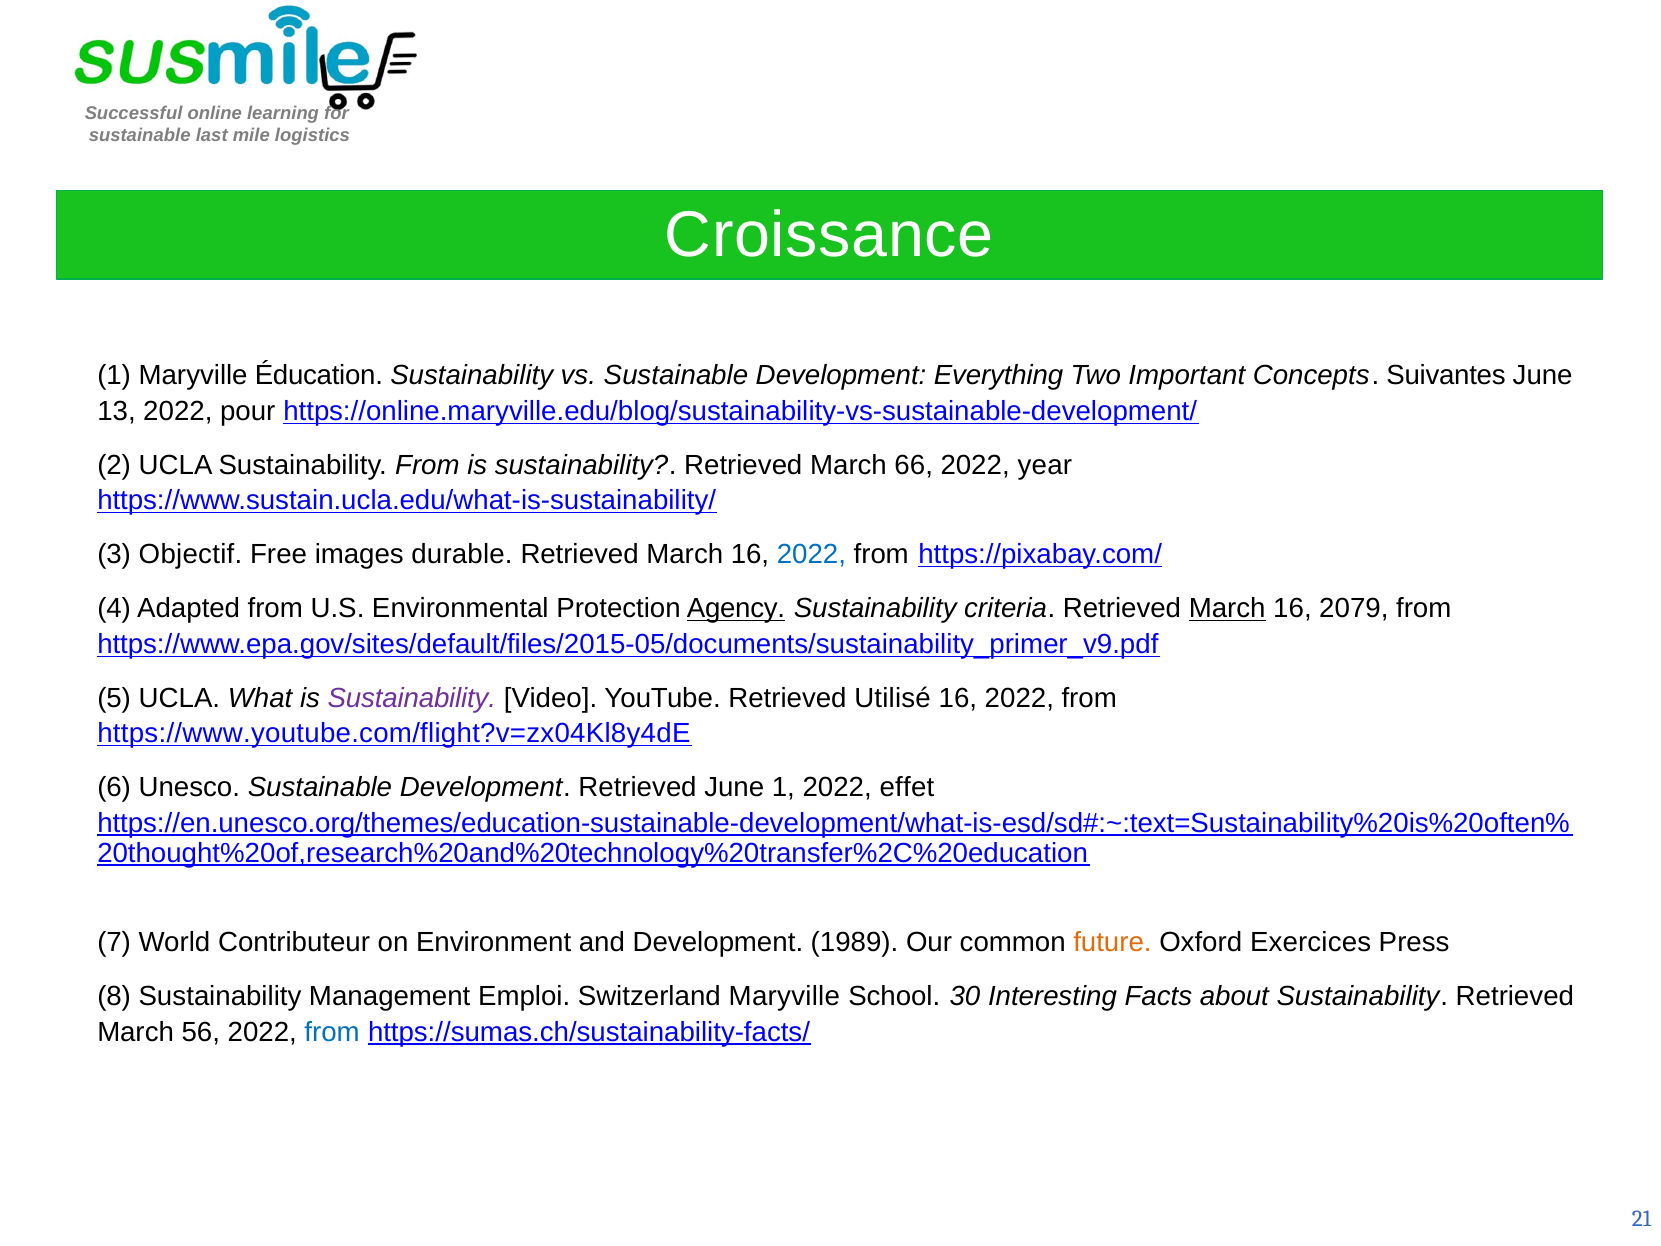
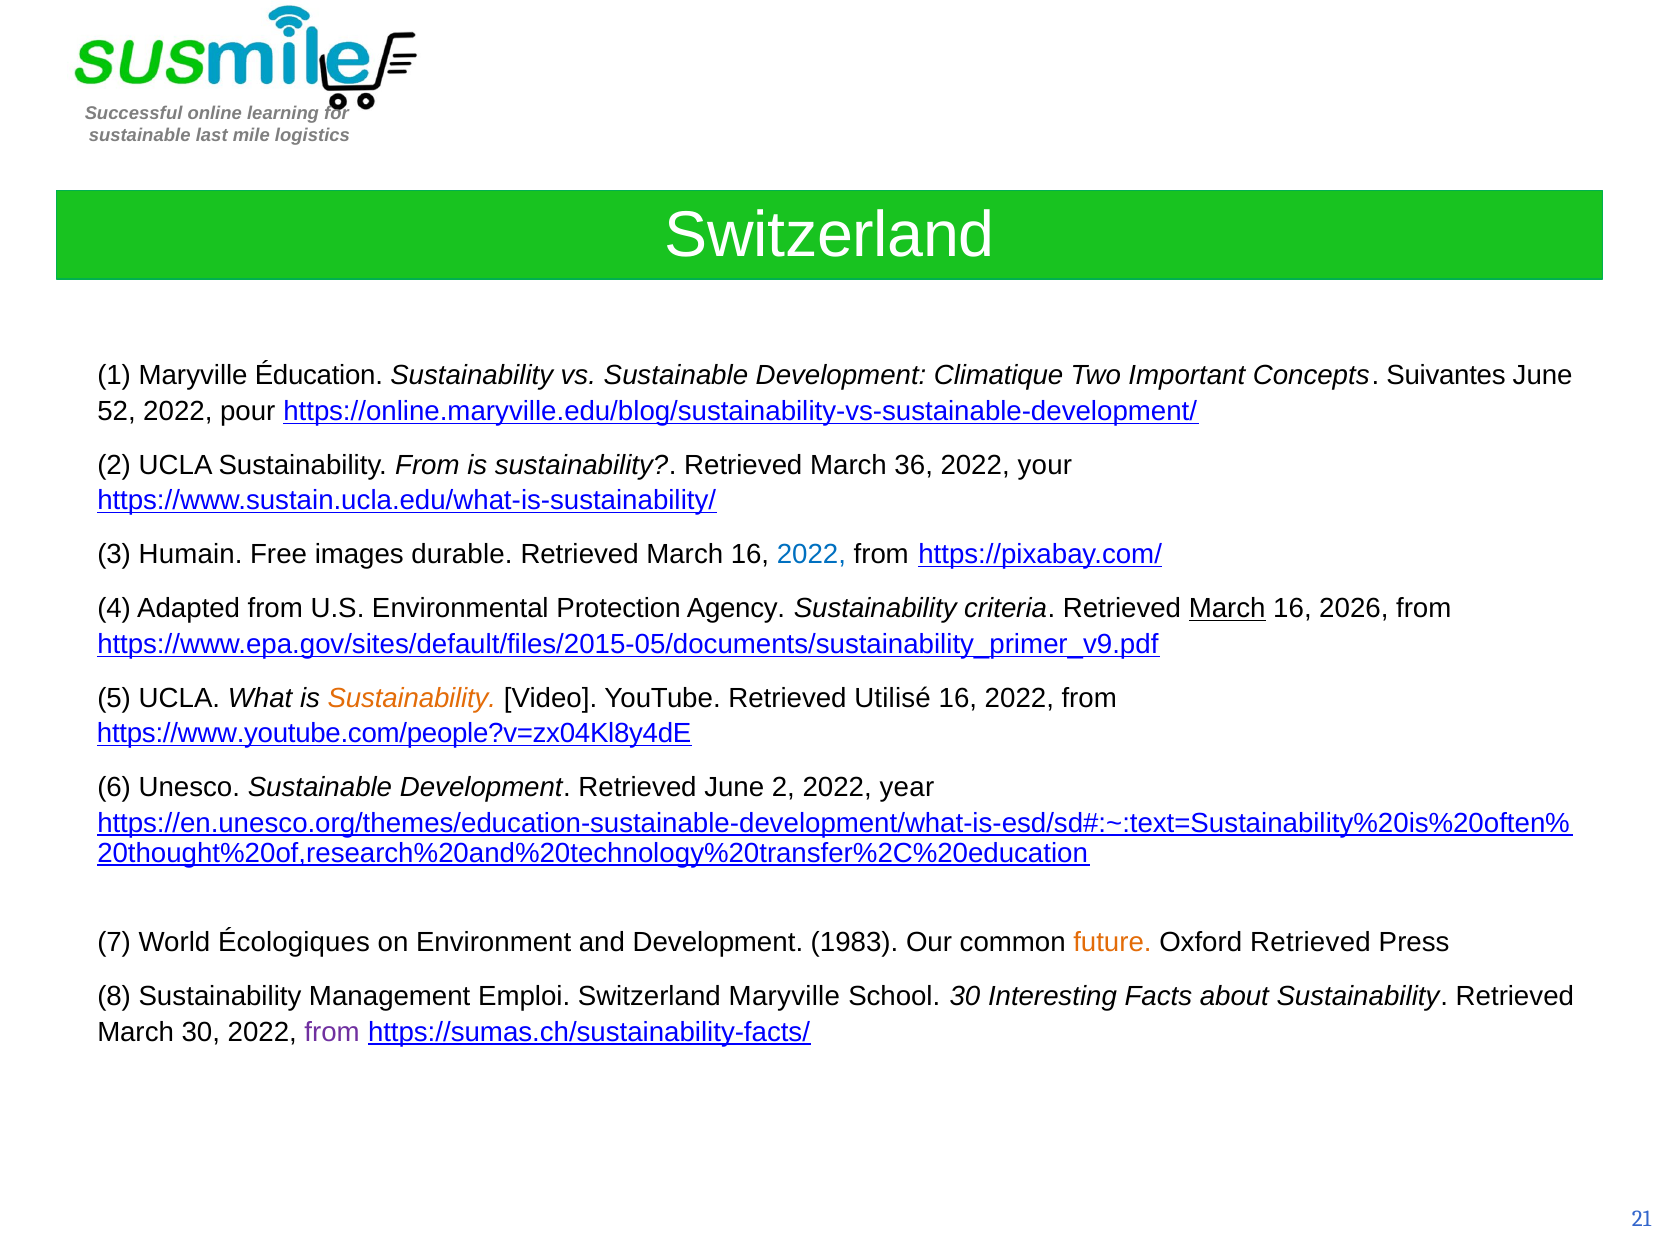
Croissance at (829, 235): Croissance -> Switzerland
Everything: Everything -> Climatique
13: 13 -> 52
66: 66 -> 36
year: year -> your
Objectif: Objectif -> Humain
Agency underline: present -> none
2079: 2079 -> 2026
Sustainability at (412, 698) colour: purple -> orange
https://www.youtube.com/flight?v=zx04Kl8y4dE: https://www.youtube.com/flight?v=zx04Kl8y4dE -> https://www.youtube.com/people?v=zx04Kl8y4dE
June 1: 1 -> 2
effet: effet -> year
Contributeur: Contributeur -> Écologiques
1989: 1989 -> 1983
Oxford Exercices: Exercices -> Retrieved
March 56: 56 -> 30
from at (332, 1032) colour: blue -> purple
